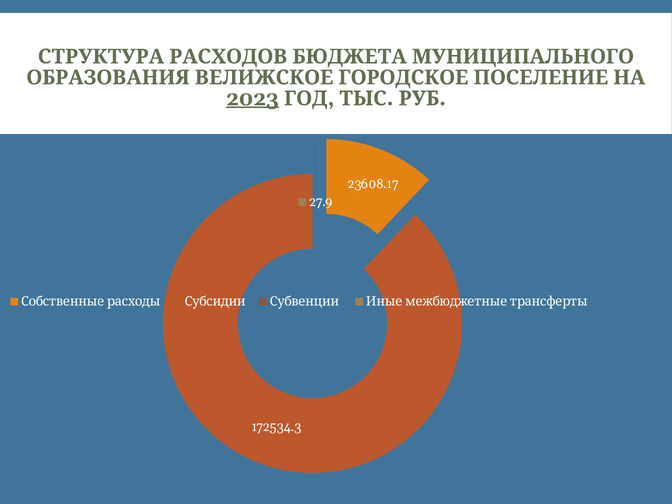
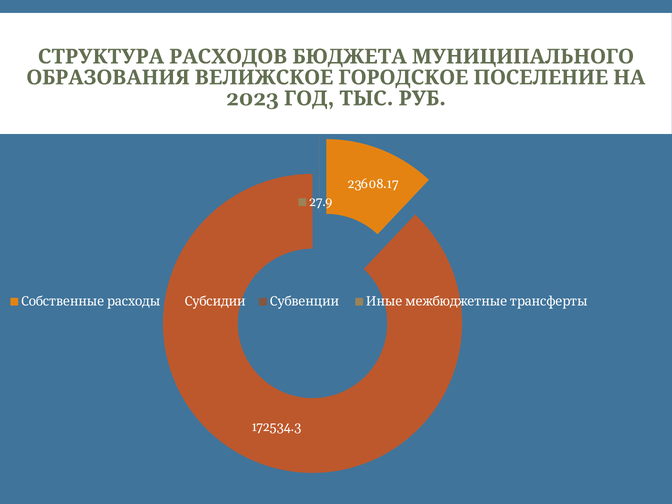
2023 underline: present -> none
